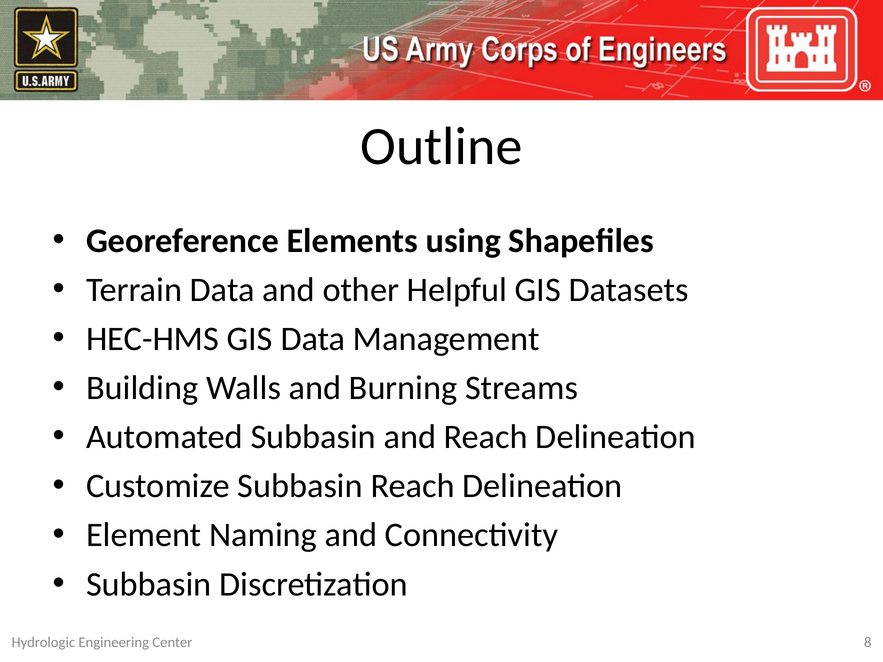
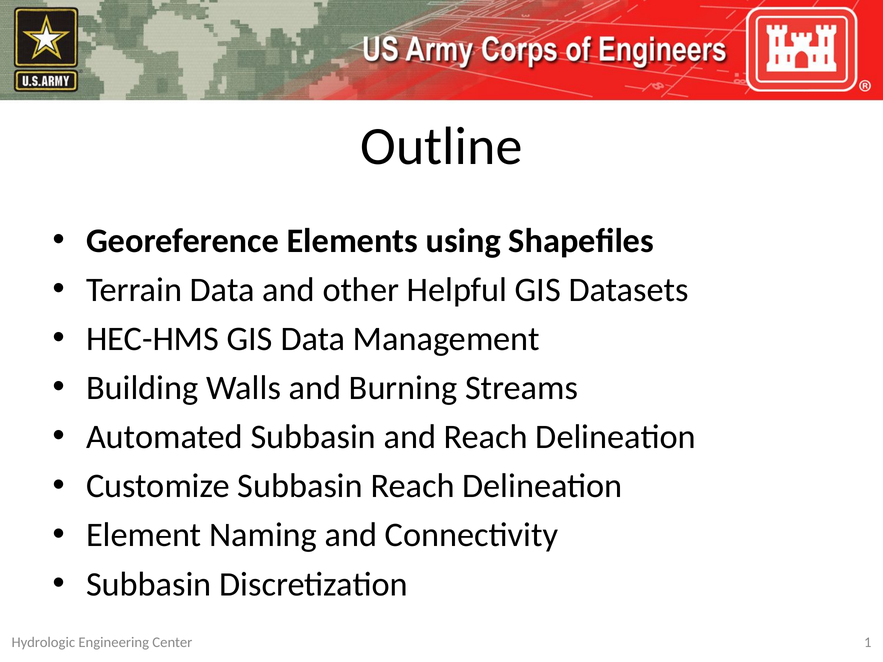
8: 8 -> 1
